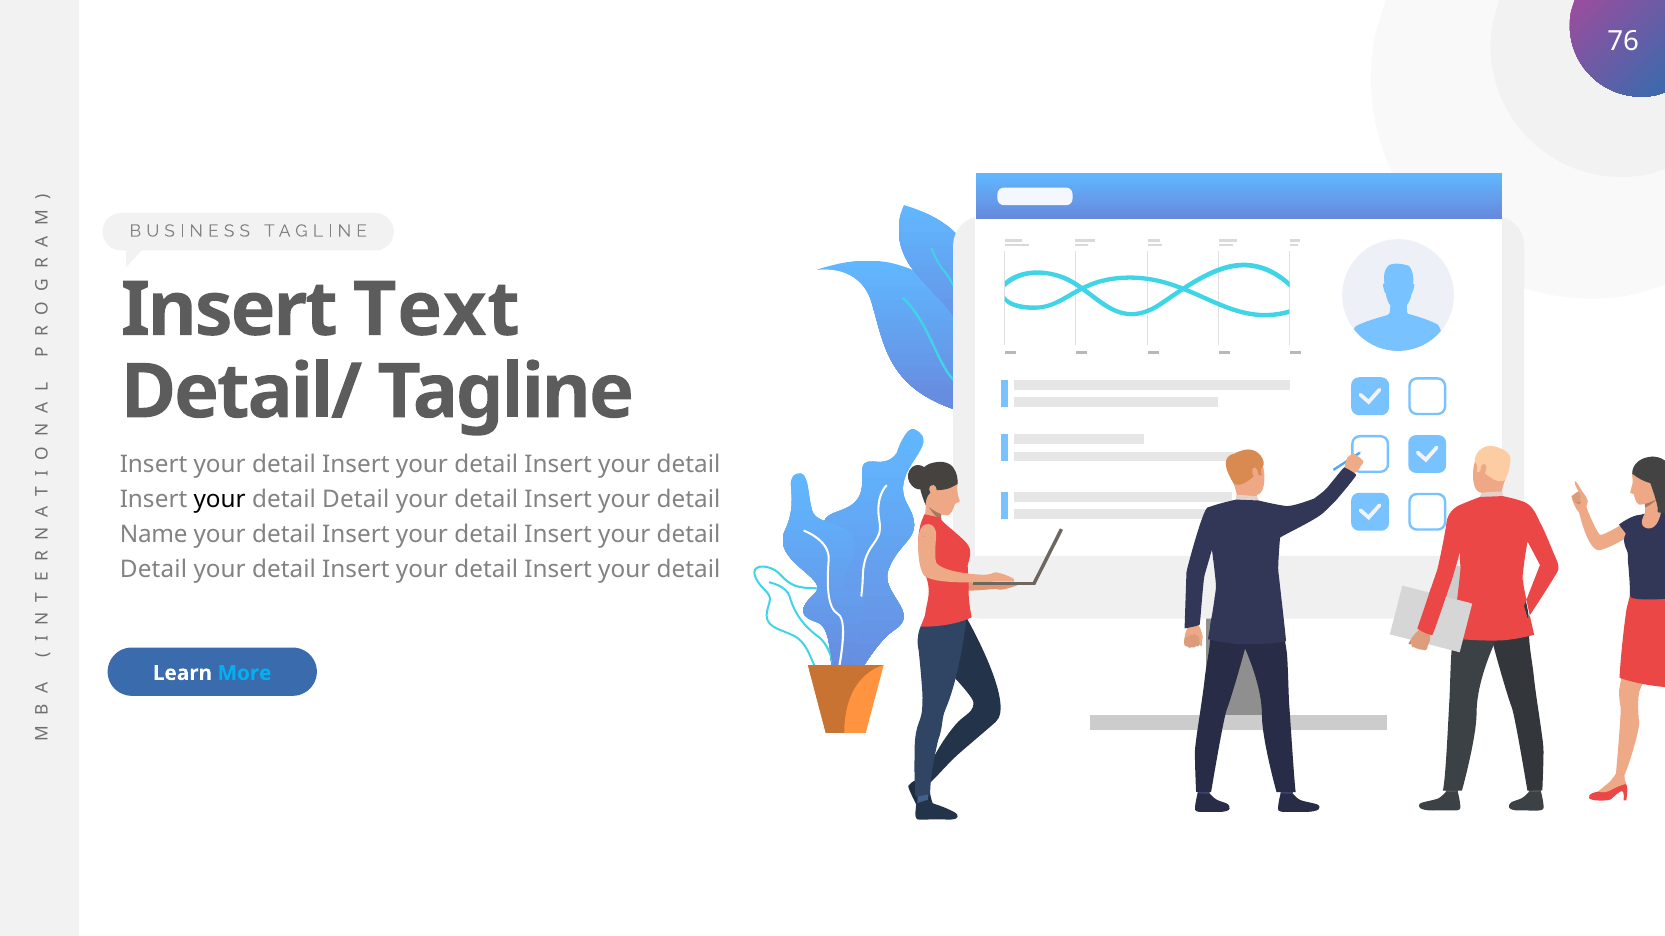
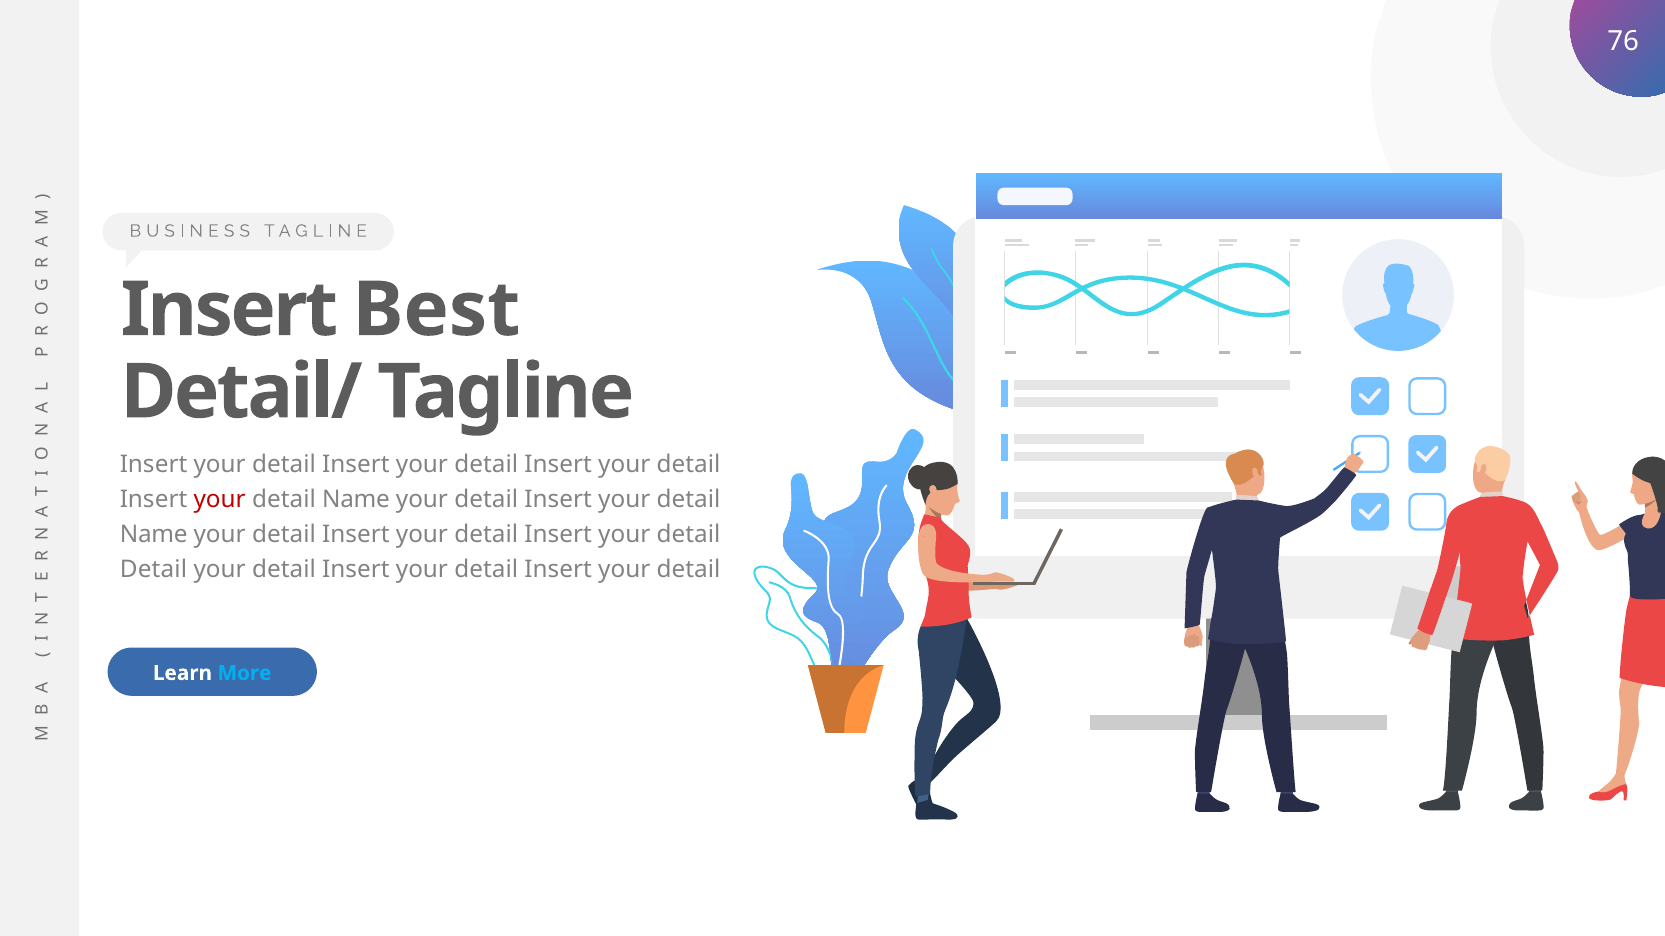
Text: Text -> Best
your at (220, 500) colour: black -> red
Detail at (356, 500): Detail -> Name
